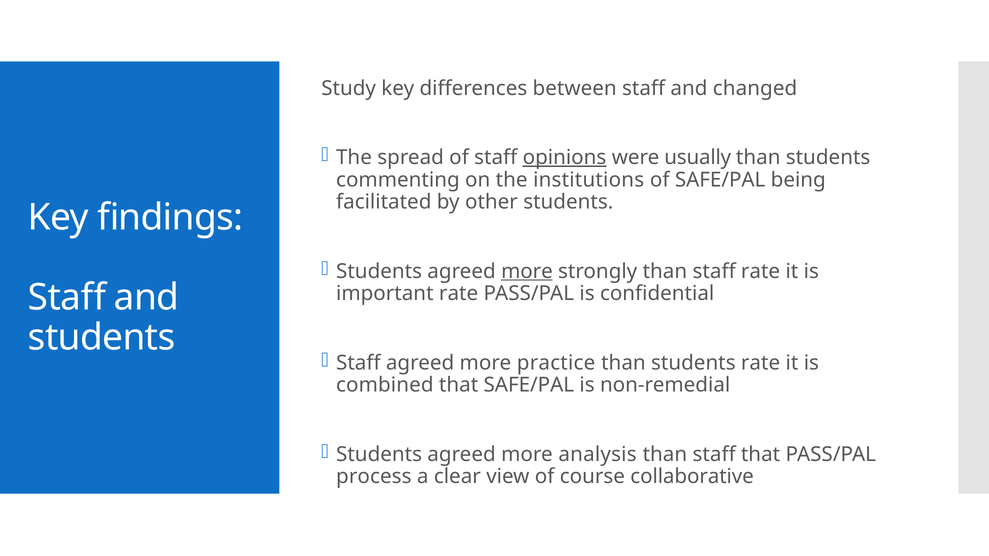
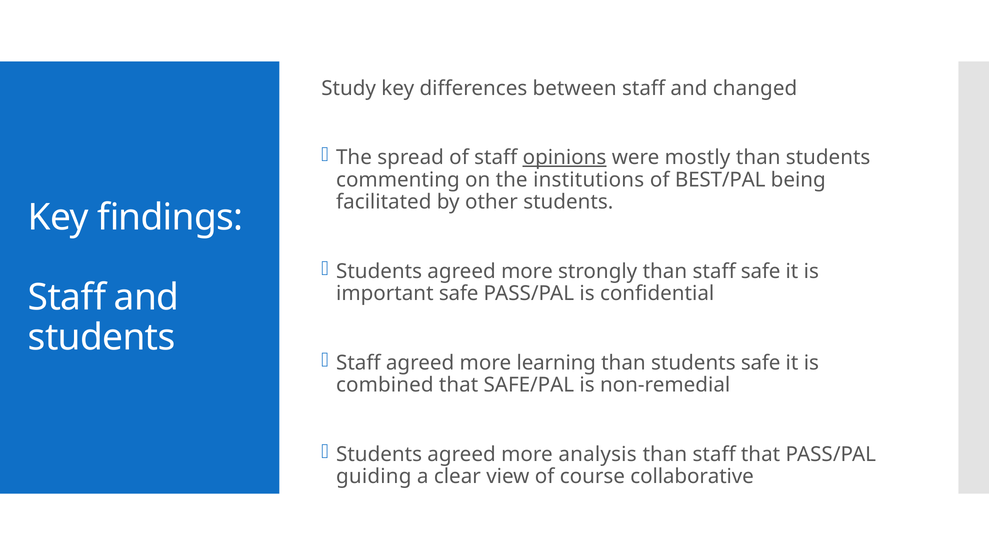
usually: usually -> mostly
of SAFE/PAL: SAFE/PAL -> BEST/PAL
more at (527, 271) underline: present -> none
staff rate: rate -> safe
important rate: rate -> safe
practice: practice -> learning
students rate: rate -> safe
process: process -> guiding
